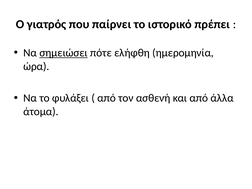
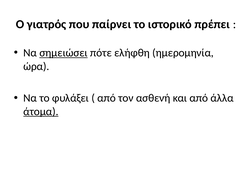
άτομα underline: none -> present
